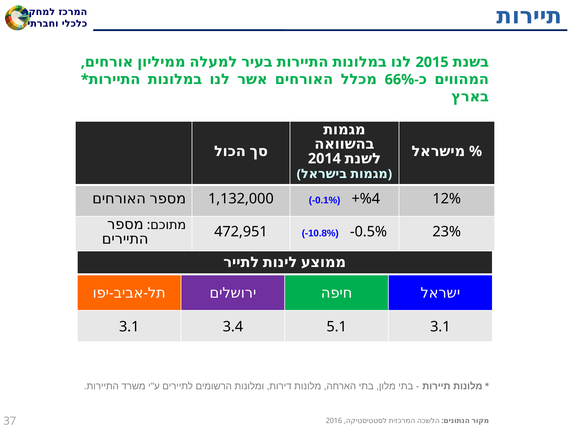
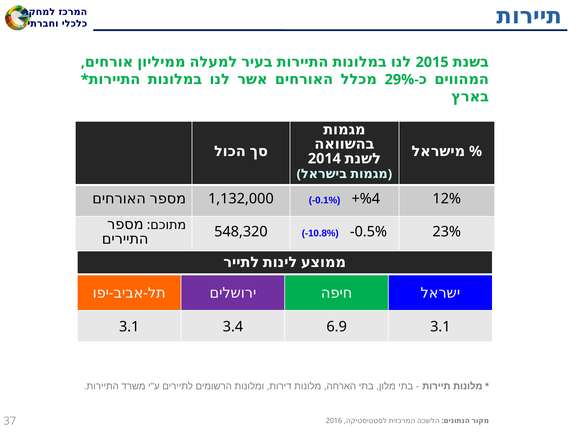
66%: 66% -> 29%
472,951: 472,951 -> 548,320
5.1: 5.1 -> 6.9
